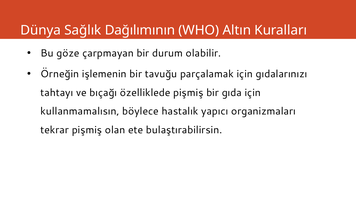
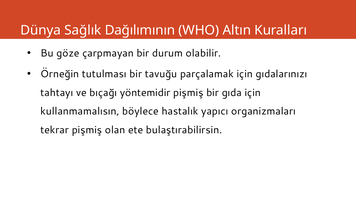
işlemenin: işlemenin -> tutulması
özelliklede: özelliklede -> yöntemidir
